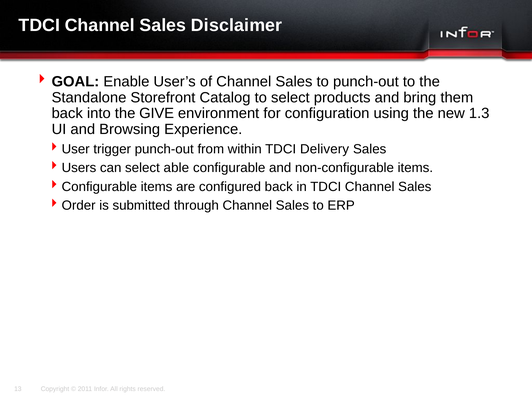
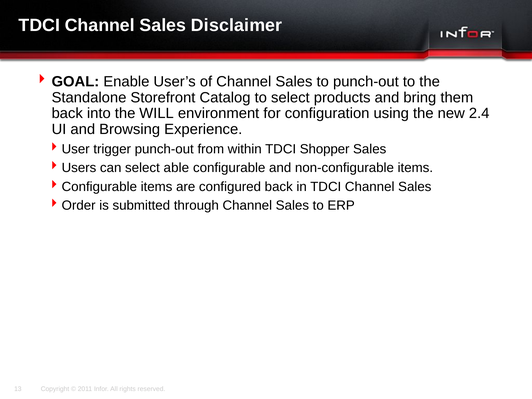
GIVE: GIVE -> WILL
1.3: 1.3 -> 2.4
Delivery: Delivery -> Shopper
